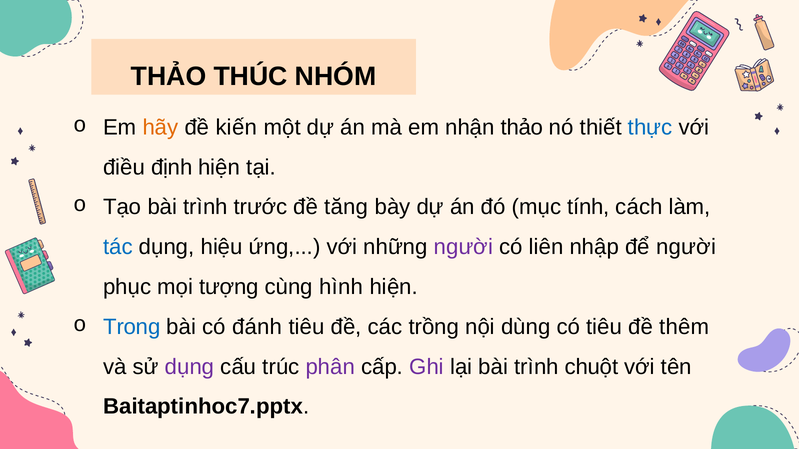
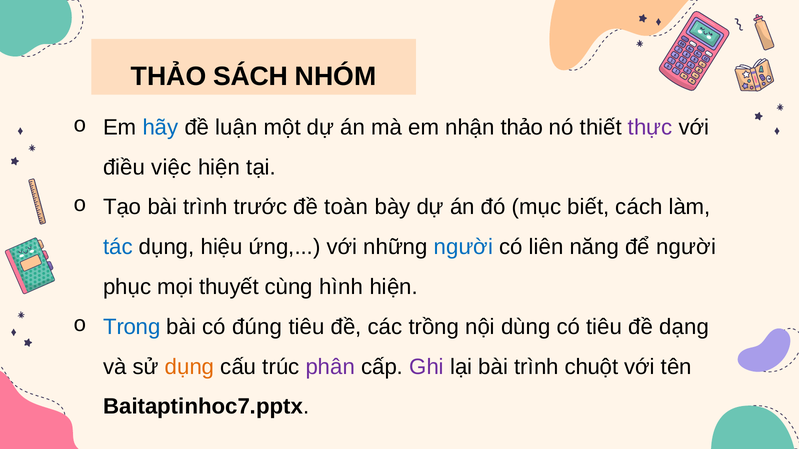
THÚC: THÚC -> SÁCH
hãy colour: orange -> blue
kiến: kiến -> luận
thực colour: blue -> purple
định: định -> việc
tăng: tăng -> toàn
tính: tính -> biết
người at (463, 247) colour: purple -> blue
nhập: nhập -> năng
tượng: tượng -> thuyết
đánh: đánh -> đúng
thêm: thêm -> dạng
dụng at (190, 367) colour: purple -> orange
